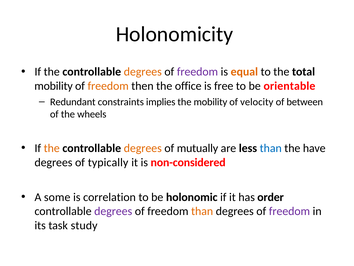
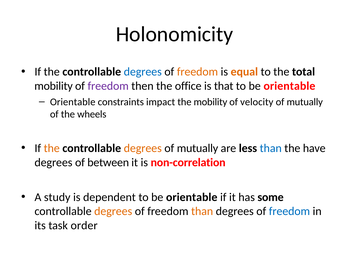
degrees at (143, 72) colour: orange -> blue
freedom at (197, 72) colour: purple -> orange
freedom at (108, 86) colour: orange -> purple
free: free -> that
Redundant at (73, 102): Redundant -> Orientable
implies: implies -> impact
between at (305, 102): between -> mutually
typically: typically -> between
non-considered: non-considered -> non-correlation
some: some -> study
correlation: correlation -> dependent
holonomic at (192, 197): holonomic -> orientable
order: order -> some
degrees at (113, 211) colour: purple -> orange
freedom at (289, 211) colour: purple -> blue
study: study -> order
